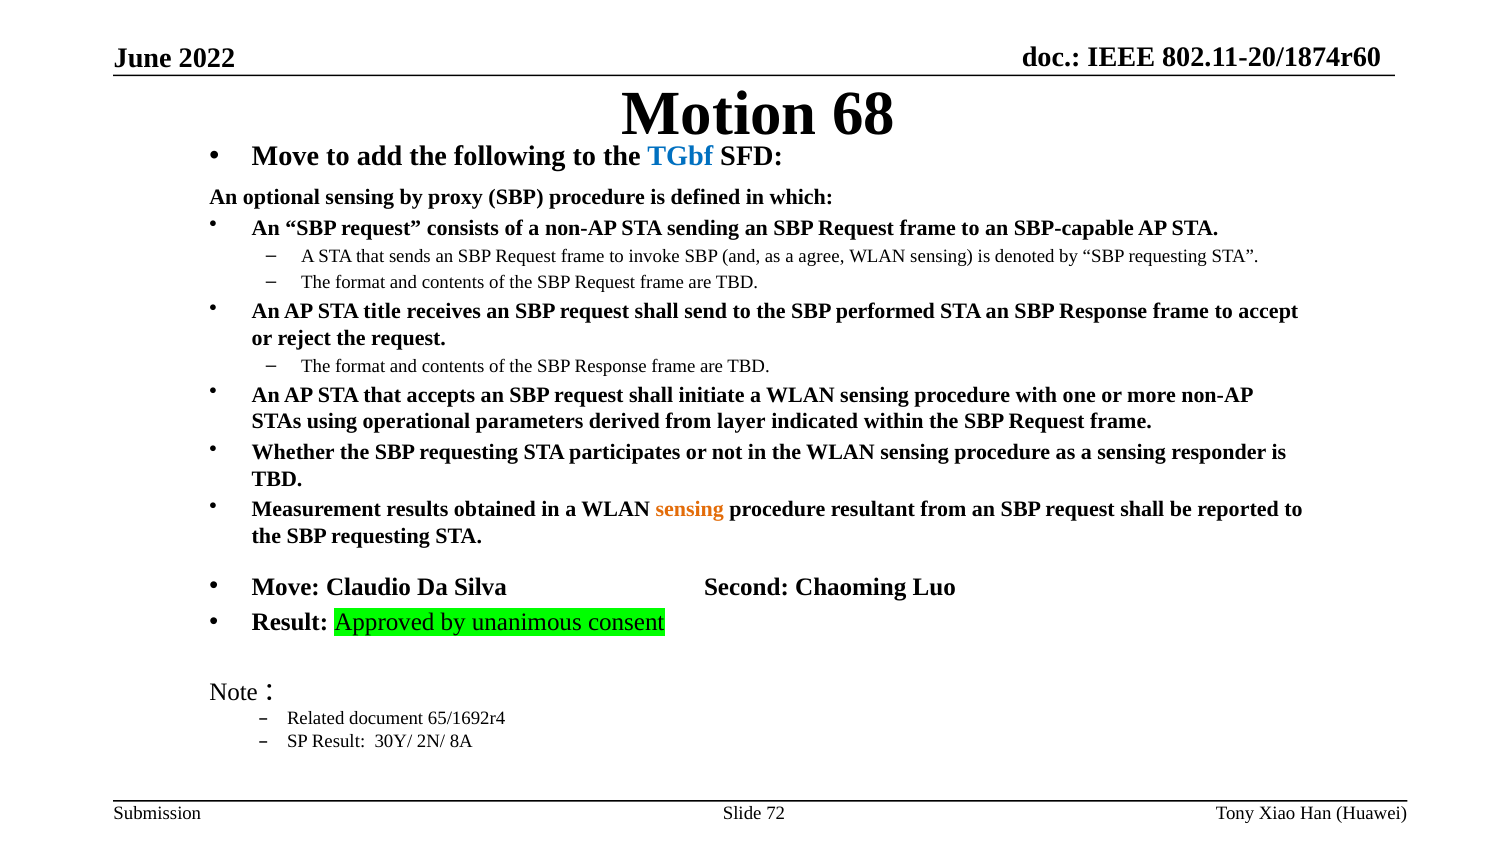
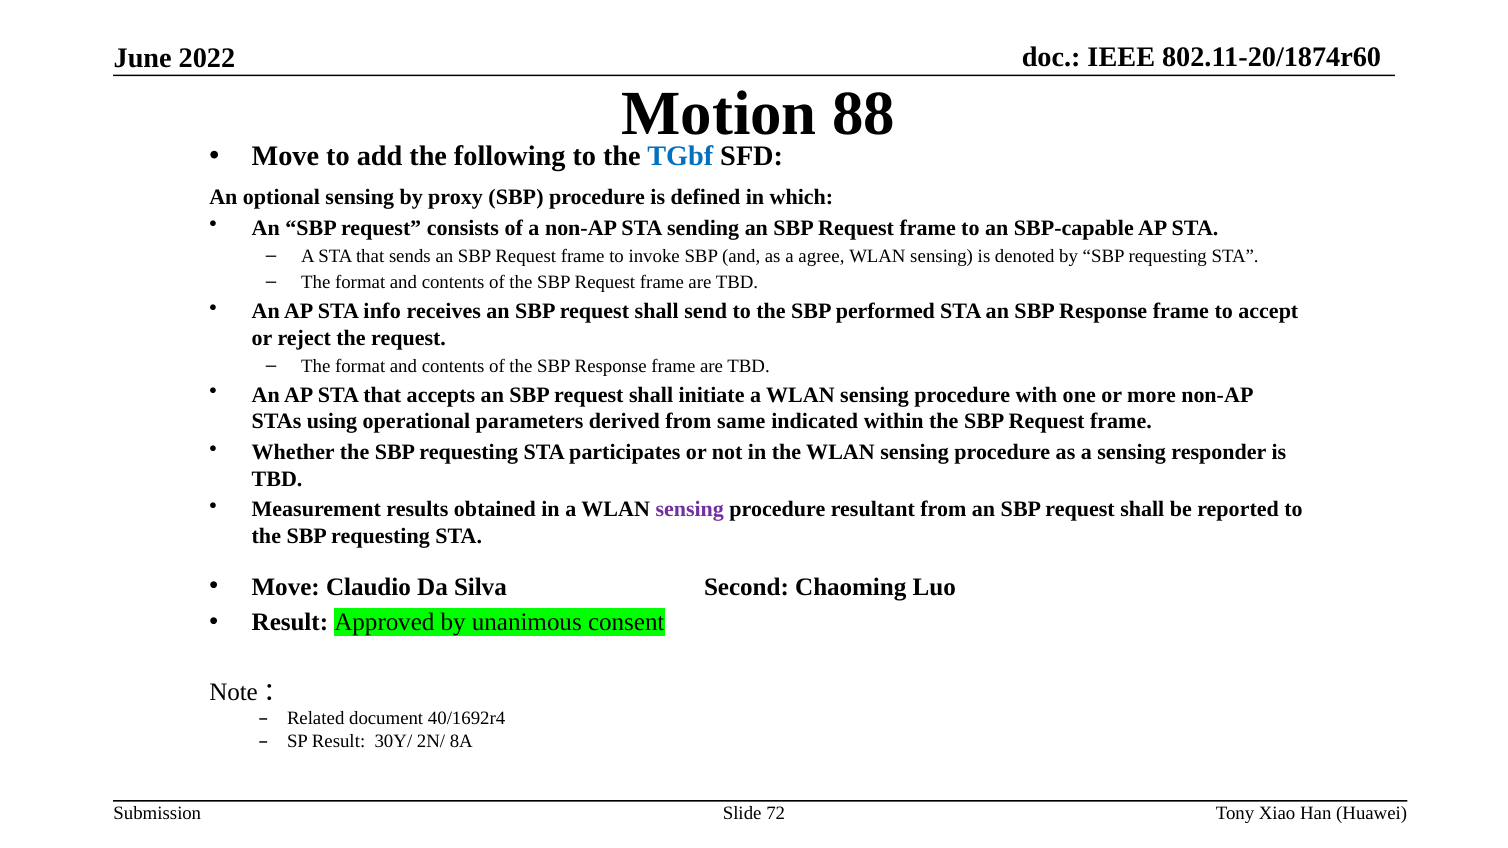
68: 68 -> 88
title: title -> info
layer: layer -> same
sensing at (690, 510) colour: orange -> purple
65/1692r4: 65/1692r4 -> 40/1692r4
